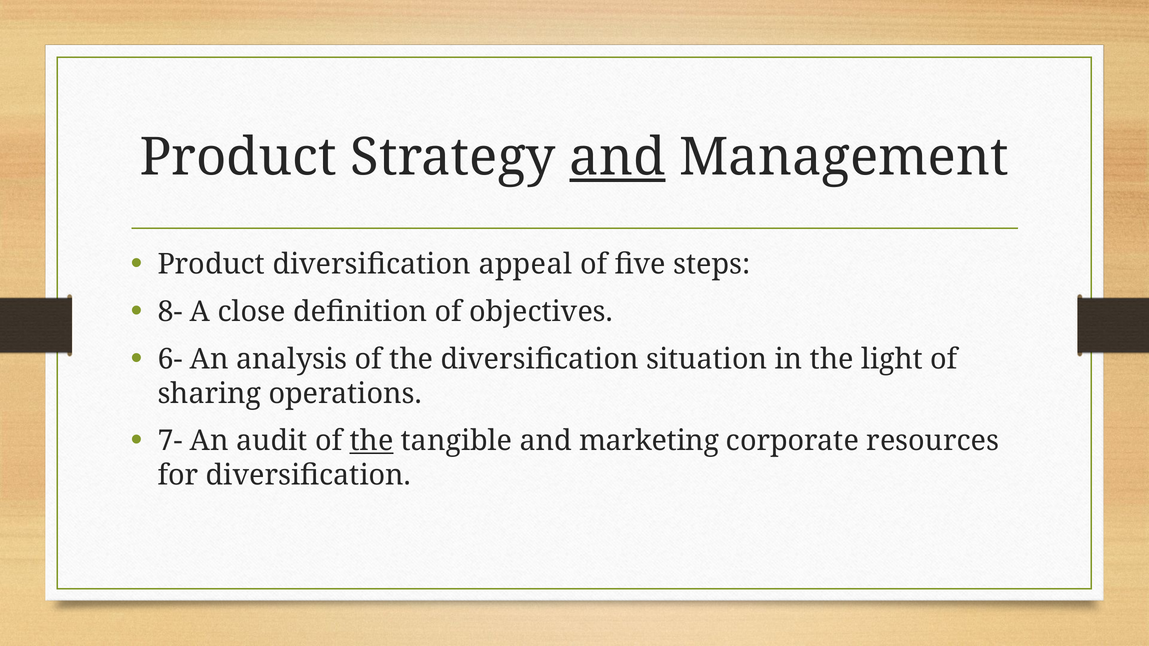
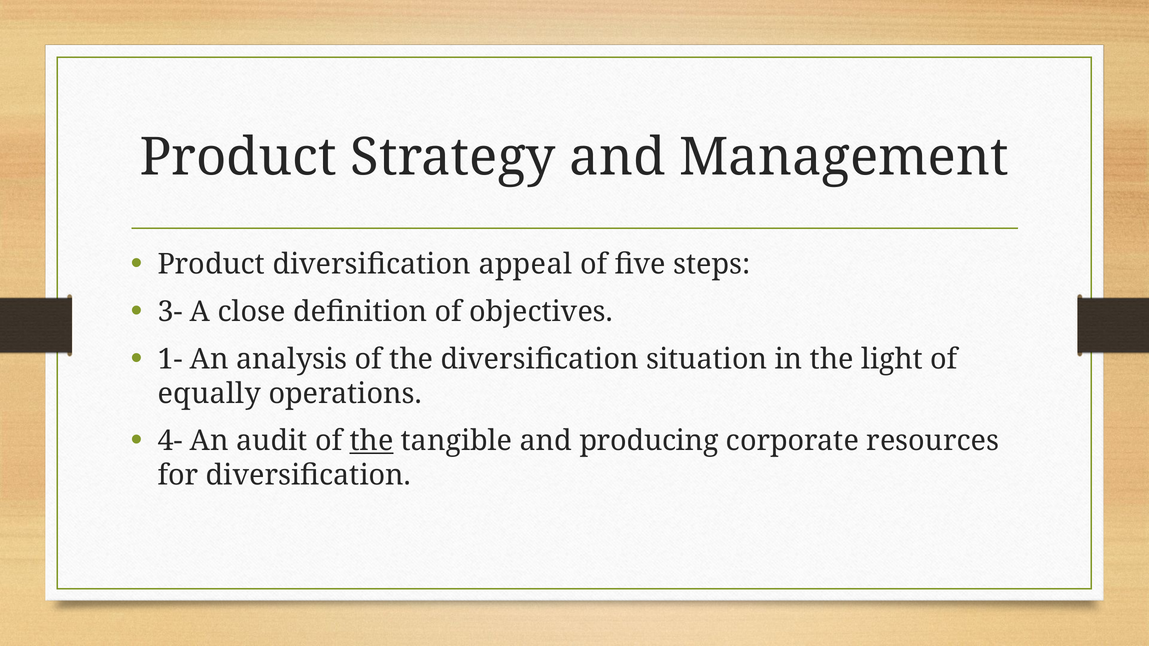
and at (617, 158) underline: present -> none
8-: 8- -> 3-
6-: 6- -> 1-
sharing: sharing -> equally
7-: 7- -> 4-
marketing: marketing -> producing
